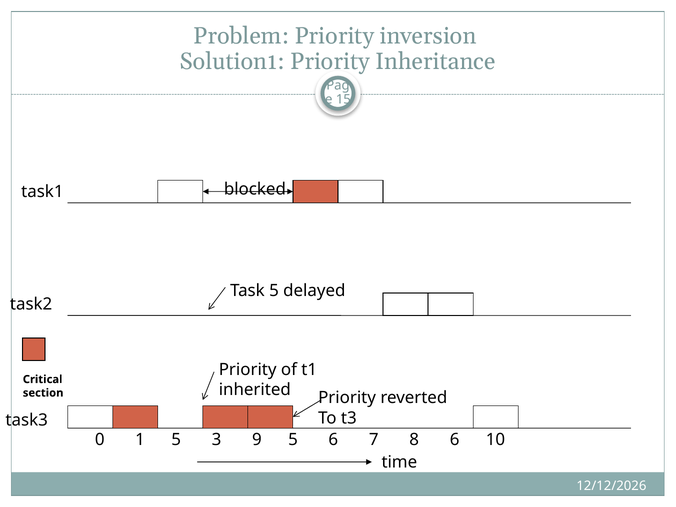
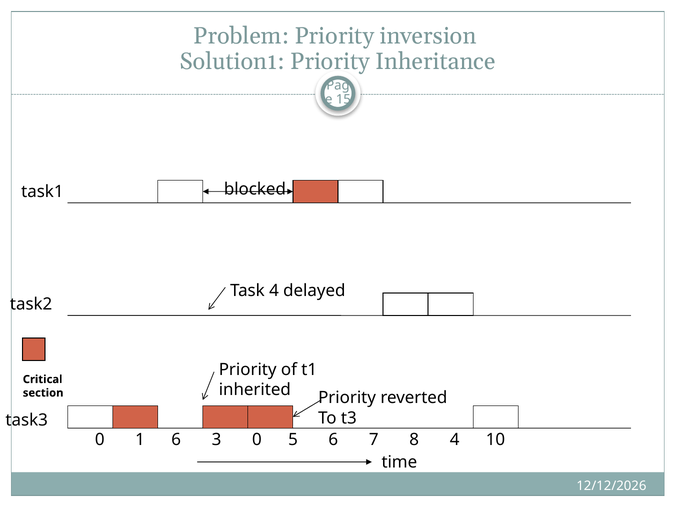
Task 5: 5 -> 4
1 5: 5 -> 6
3 9: 9 -> 0
8 6: 6 -> 4
